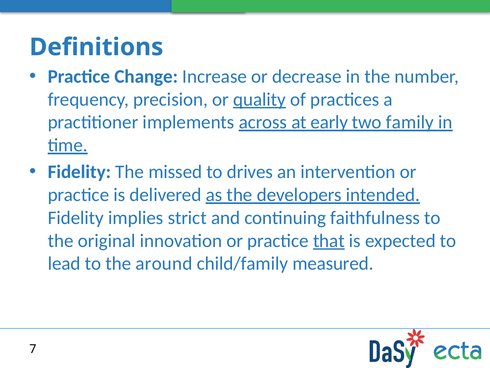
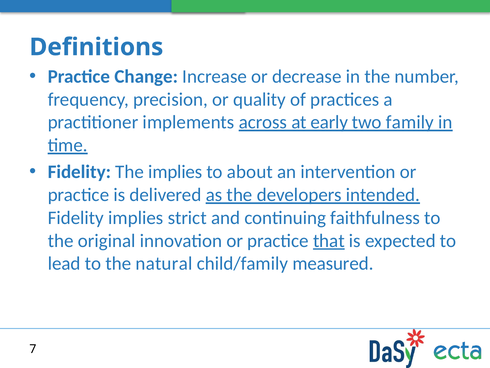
quality underline: present -> none
The missed: missed -> implies
drives: drives -> about
around: around -> natural
